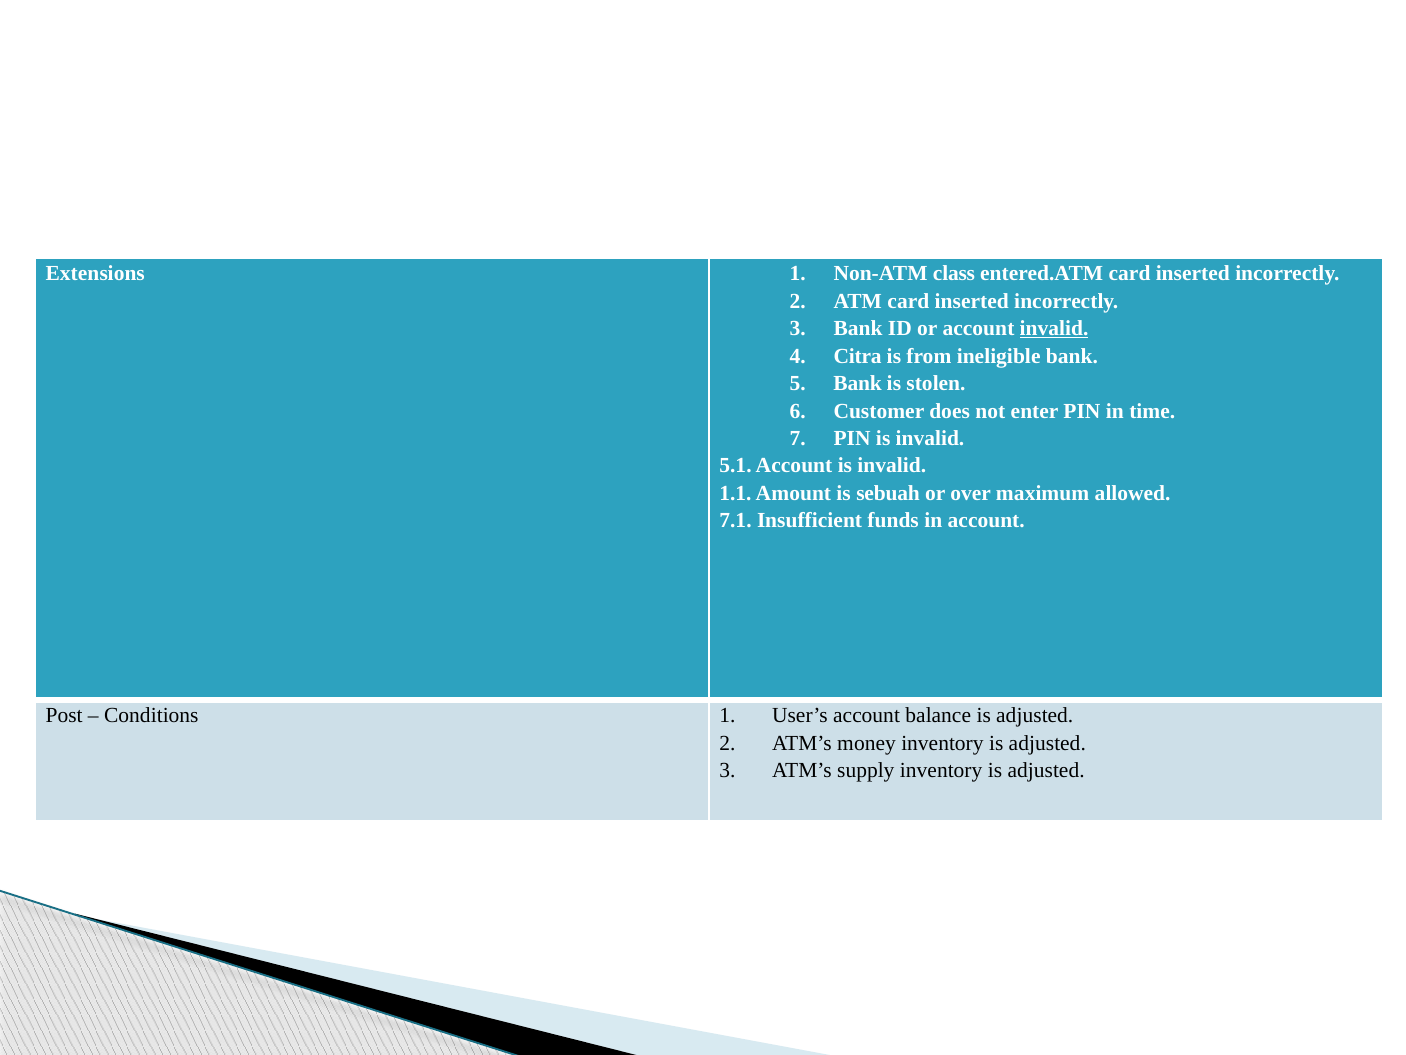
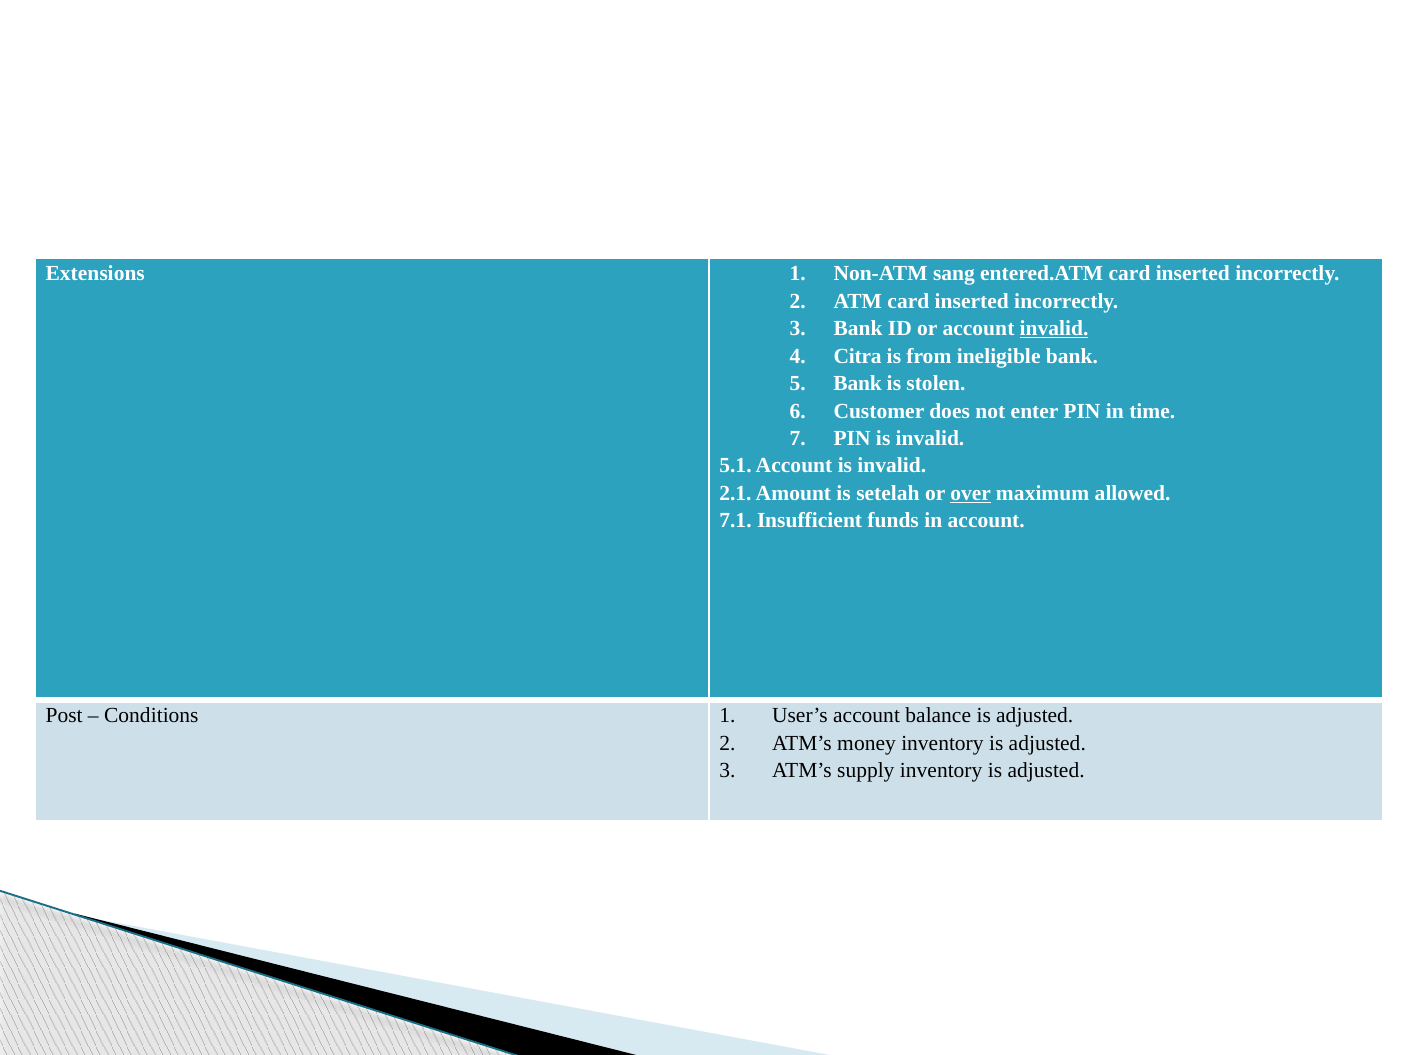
class: class -> sang
1.1: 1.1 -> 2.1
sebuah: sebuah -> setelah
over underline: none -> present
